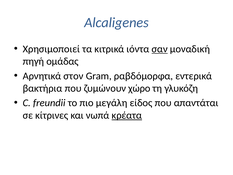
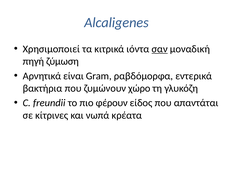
ομάδας: ομάδας -> ζύμωση
στον: στον -> είναι
μεγάλη: μεγάλη -> φέρουν
κρέατα underline: present -> none
